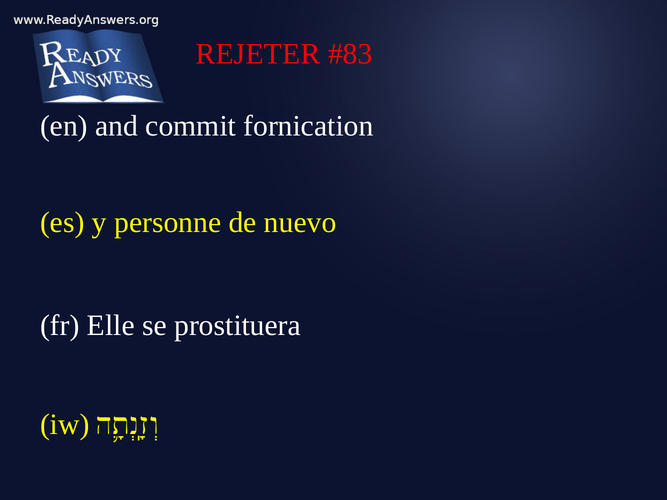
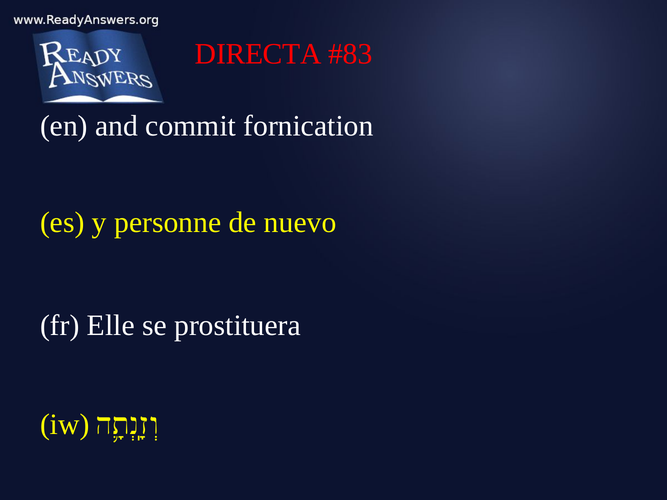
REJETER: REJETER -> DIRECTA
